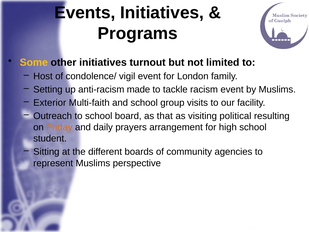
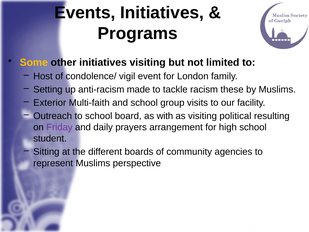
initiatives turnout: turnout -> visiting
racism event: event -> these
that: that -> with
Friday colour: orange -> purple
